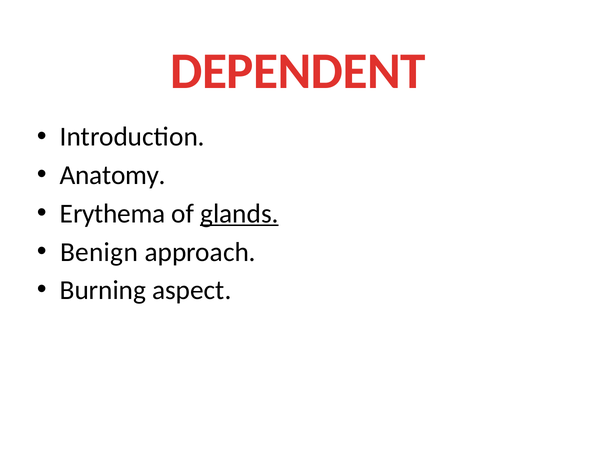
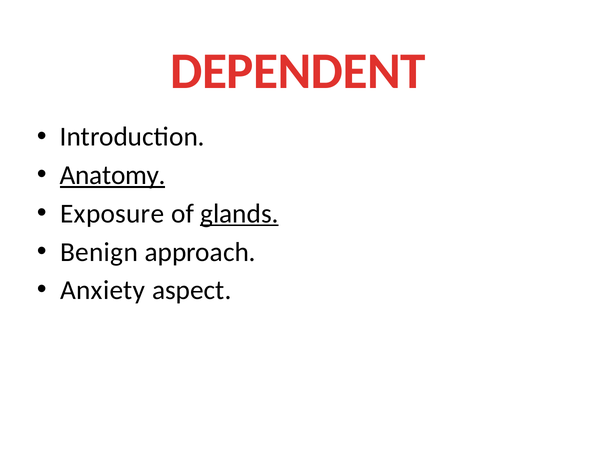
Anatomy underline: none -> present
Erythema: Erythema -> Exposure
Burning: Burning -> Anxiety
